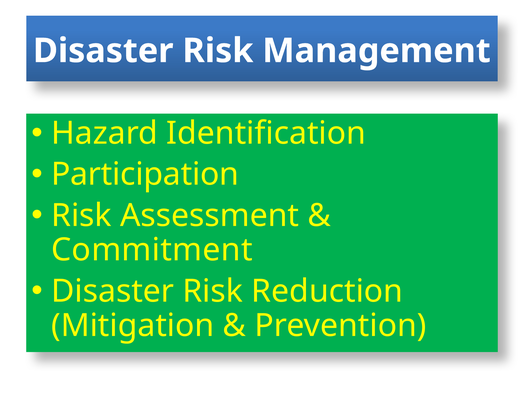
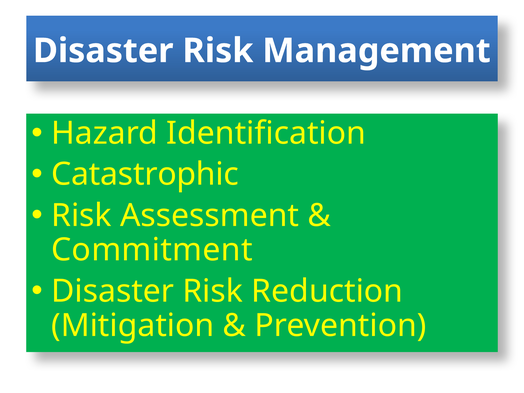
Participation: Participation -> Catastrophic
